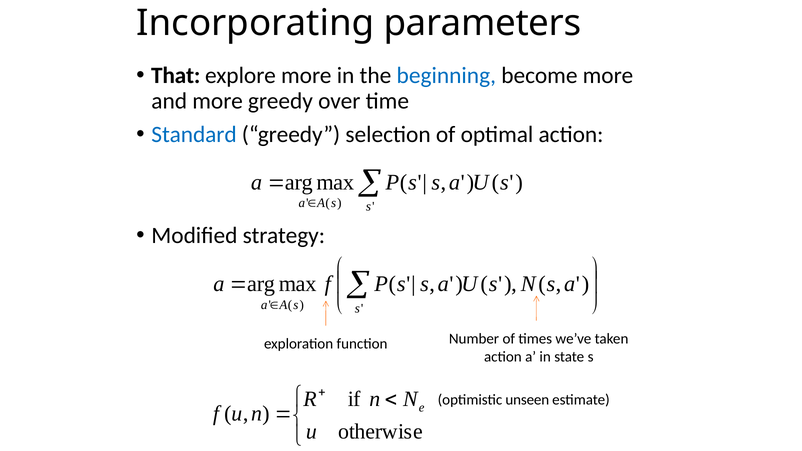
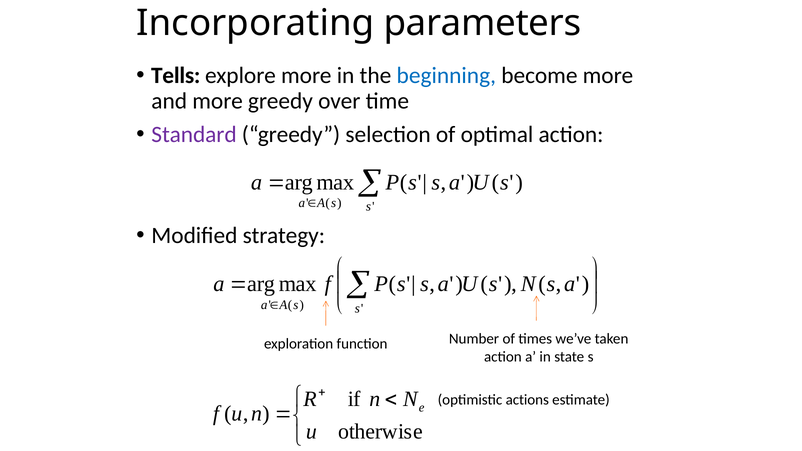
That: That -> Tells
Standard colour: blue -> purple
unseen: unseen -> actions
